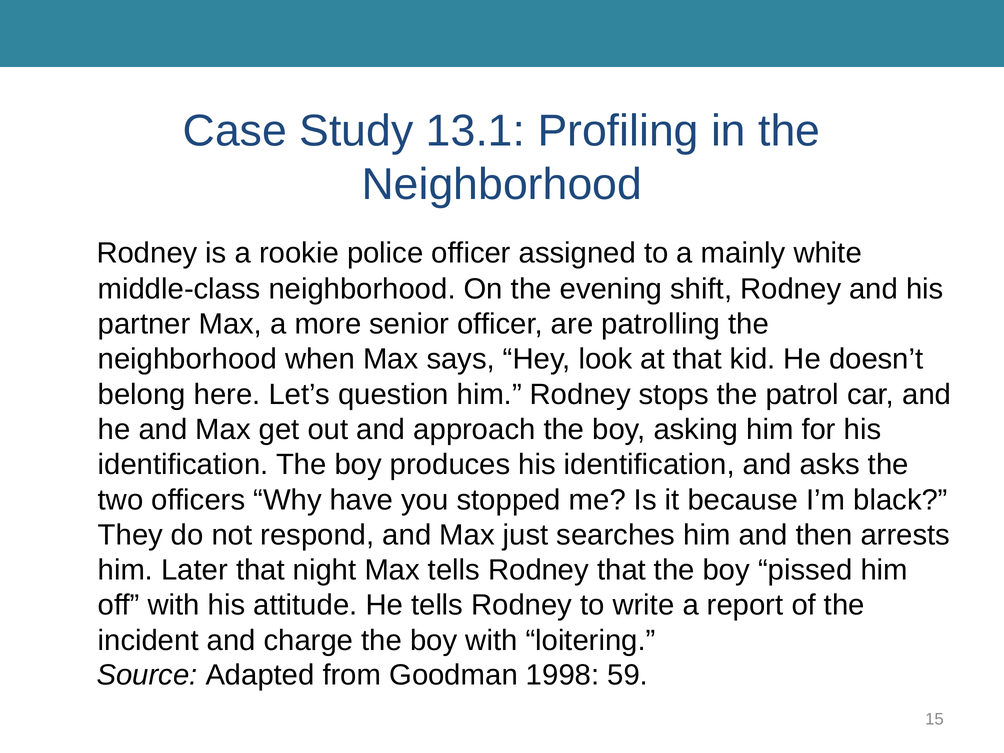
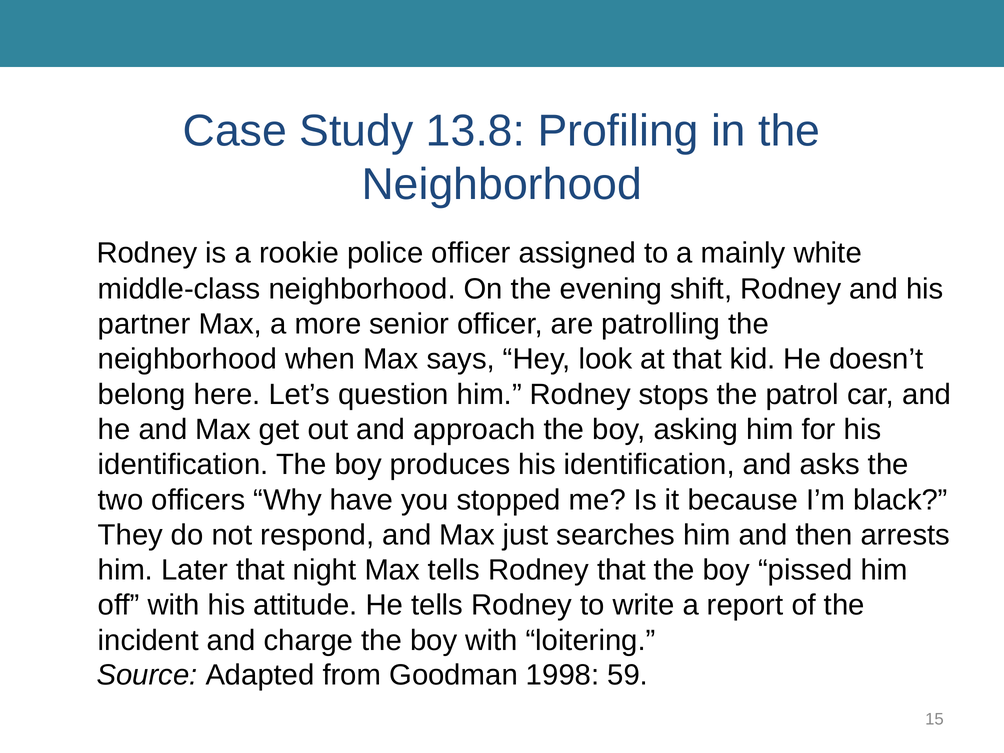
13.1: 13.1 -> 13.8
